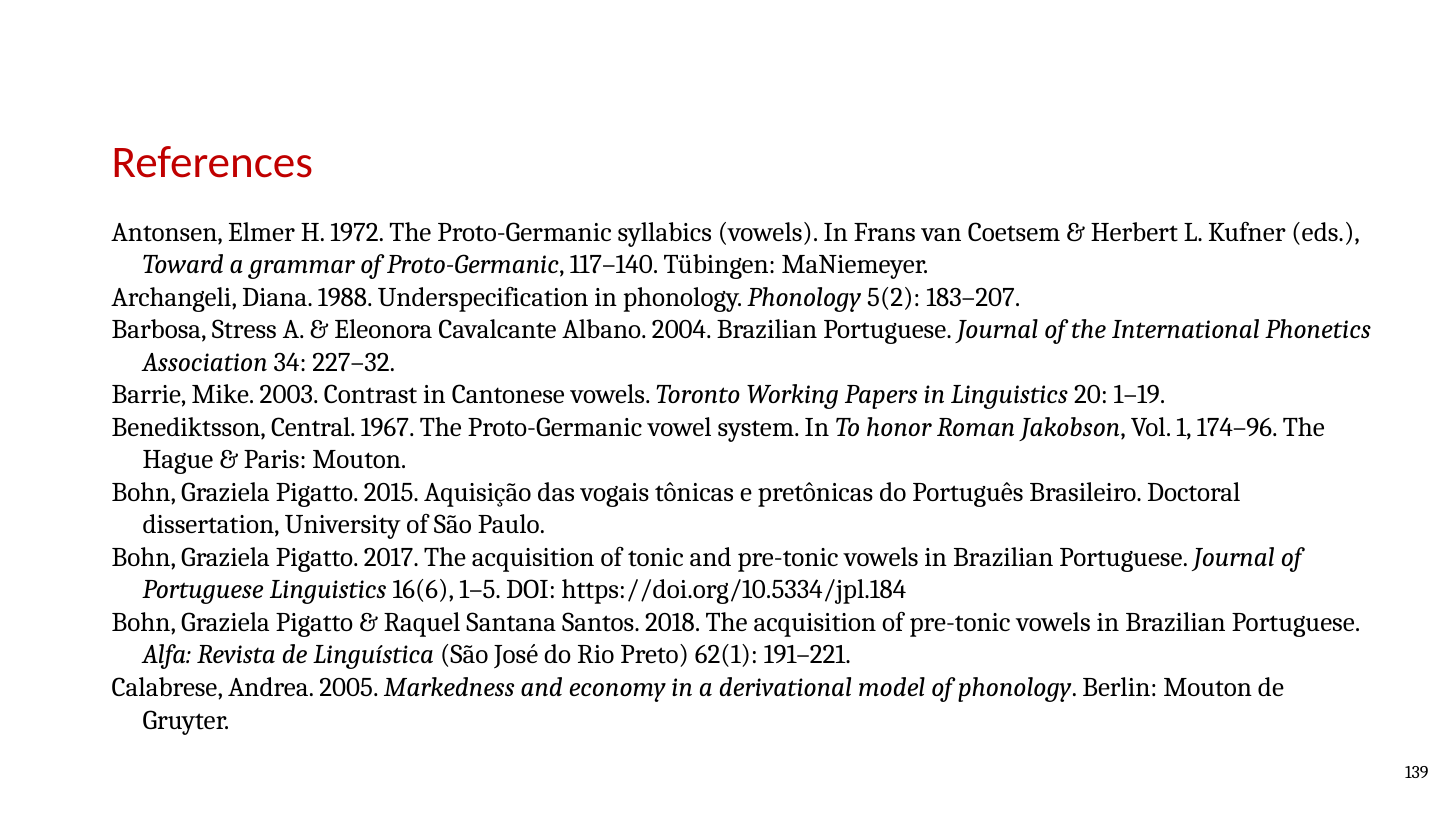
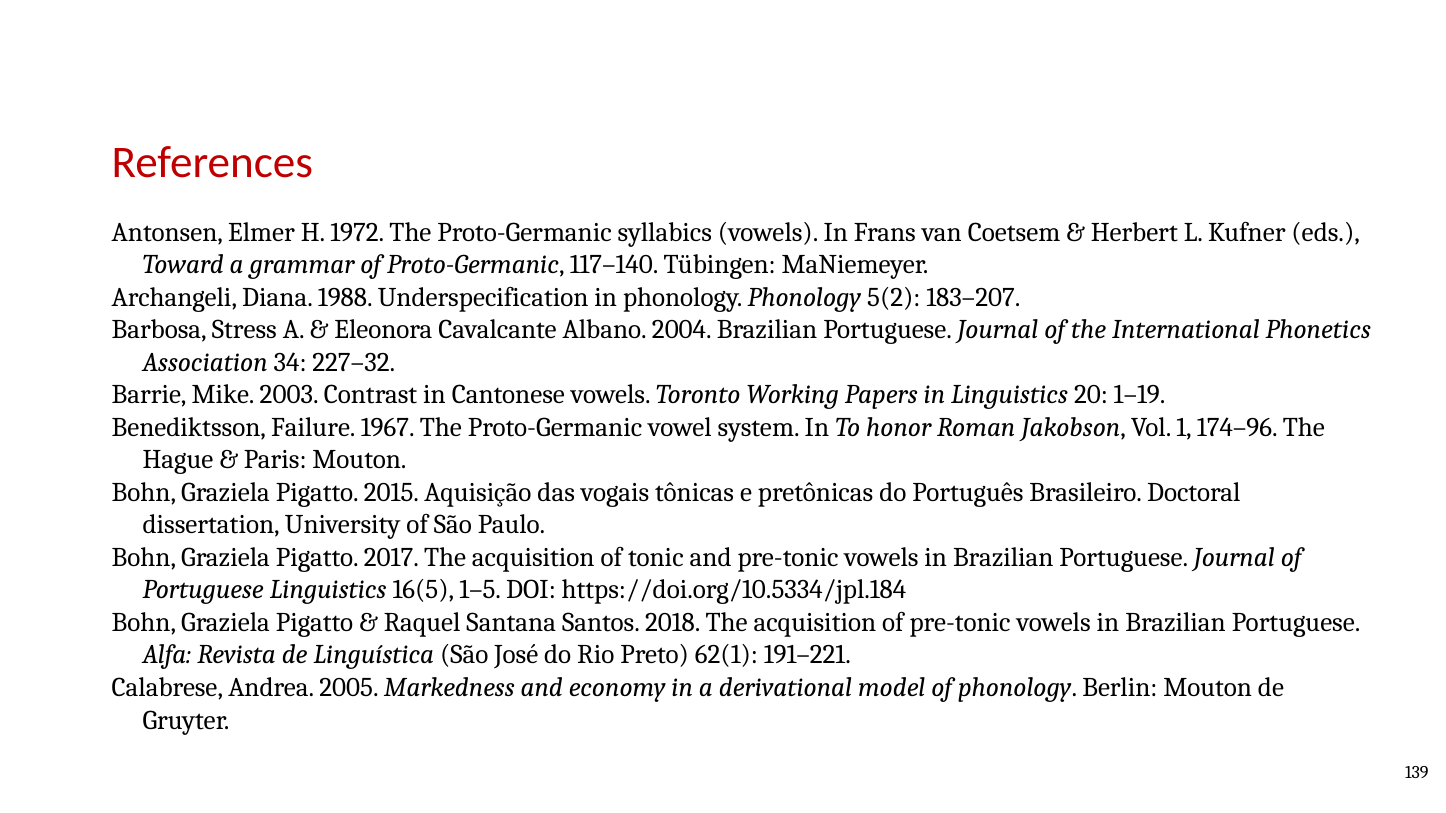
Central: Central -> Failure
16(6: 16(6 -> 16(5
